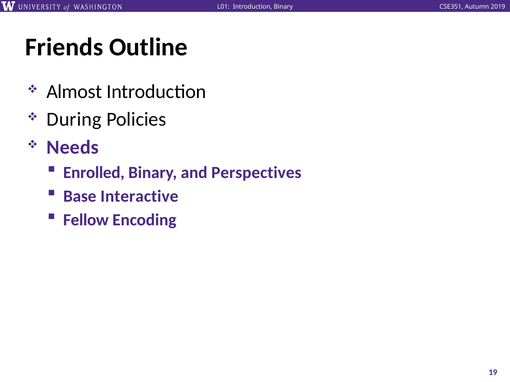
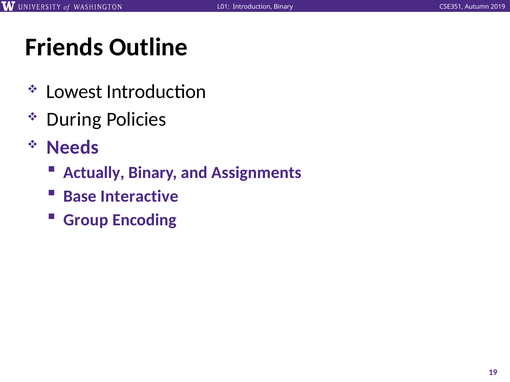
Almost: Almost -> Lowest
Enrolled: Enrolled -> Actually
Perspectives: Perspectives -> Assignments
Fellow: Fellow -> Group
